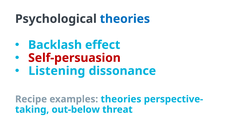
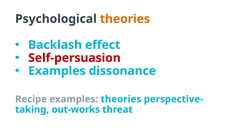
theories at (125, 19) colour: blue -> orange
Listening at (57, 71): Listening -> Examples
out-below: out-below -> out-works
